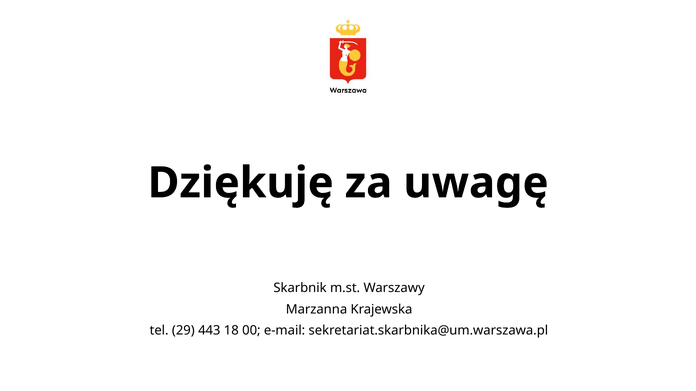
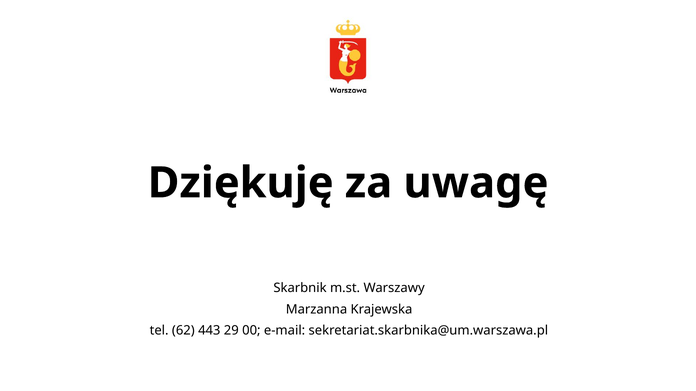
29: 29 -> 62
18: 18 -> 29
